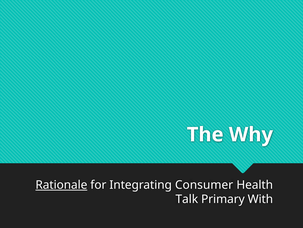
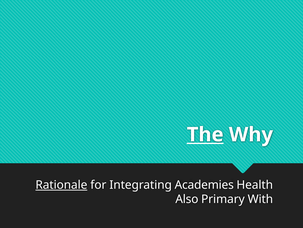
The underline: none -> present
Consumer: Consumer -> Academies
Talk: Talk -> Also
